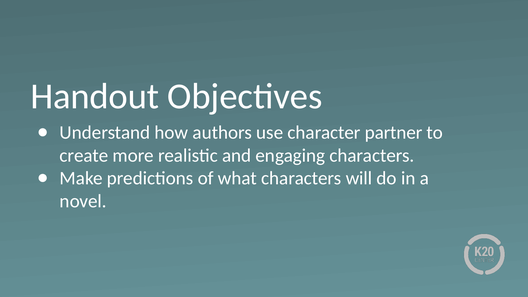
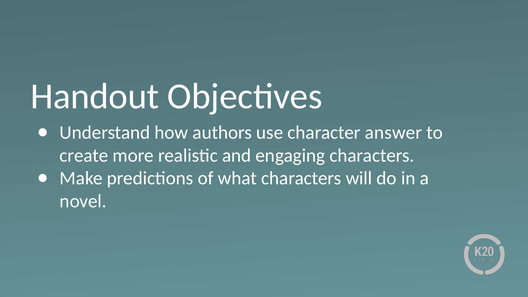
partner: partner -> answer
